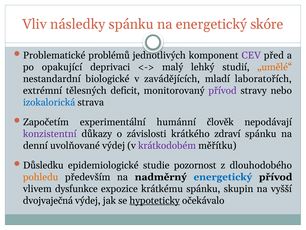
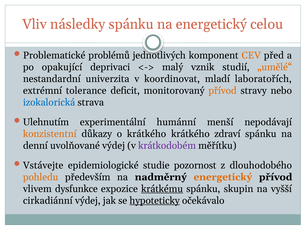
skóre: skóre -> celou
CEV colour: purple -> orange
lehký: lehký -> vznik
biologické: biologické -> univerzita
zavádějících: zavádějících -> koordinovat
tělesných: tělesných -> tolerance
přívod at (223, 90) colour: purple -> orange
Započetím: Započetím -> Ulehnutím
člověk: člověk -> menší
konzistentní colour: purple -> orange
o závislosti: závislosti -> krátkého
Důsledku: Důsledku -> Vstávejte
energetický at (223, 177) colour: blue -> orange
krátkému underline: none -> present
dvojvaječná: dvojvaječná -> cirkadiánní
